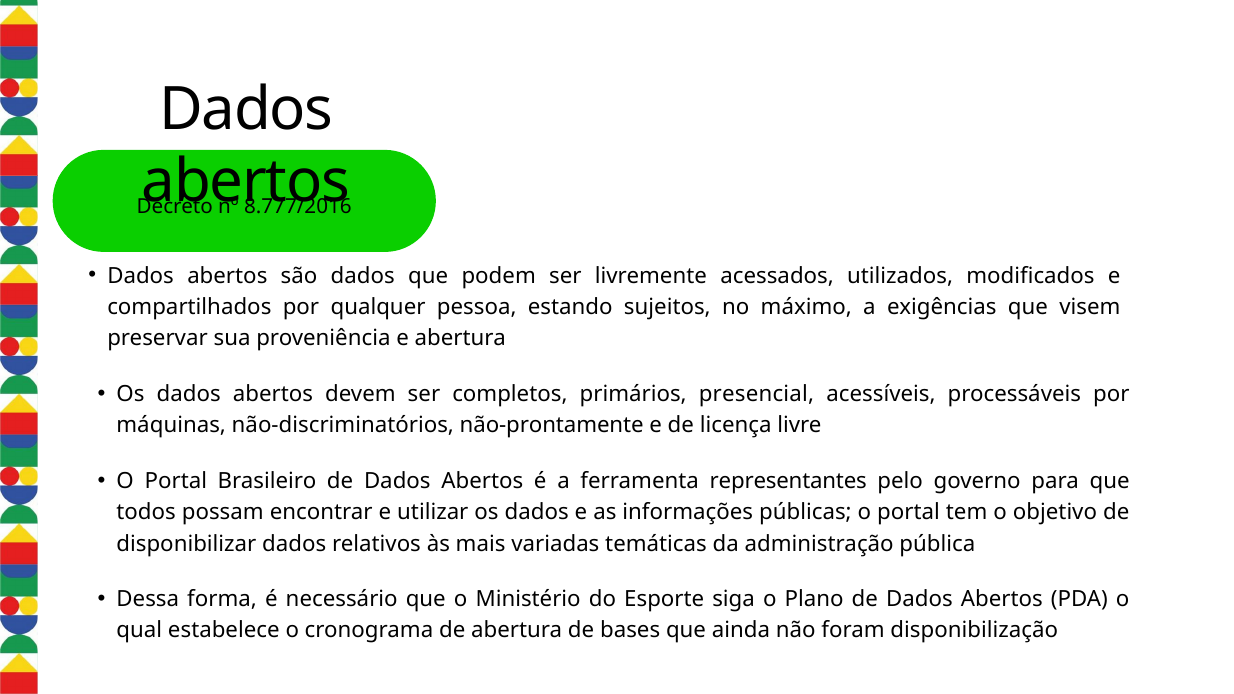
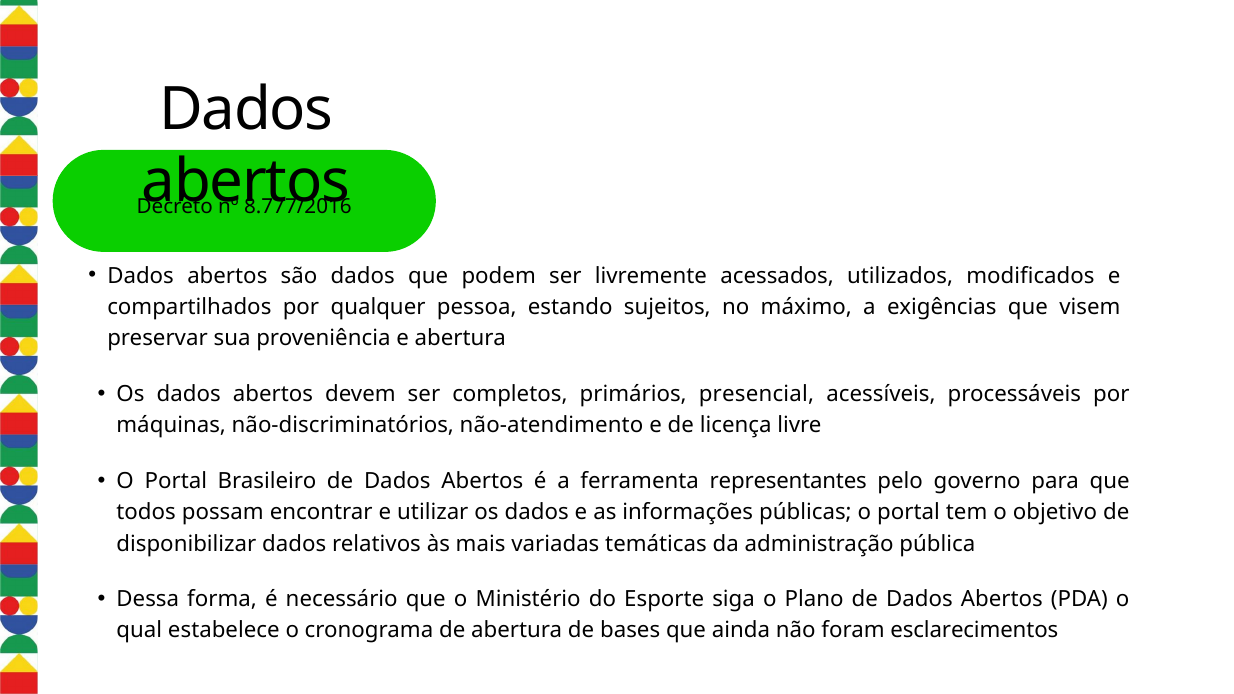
não-prontamente: não-prontamente -> não-atendimento
disponibilização: disponibilização -> esclarecimentos
